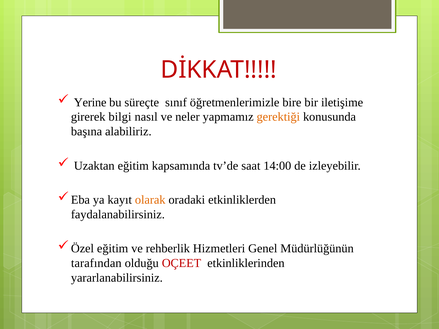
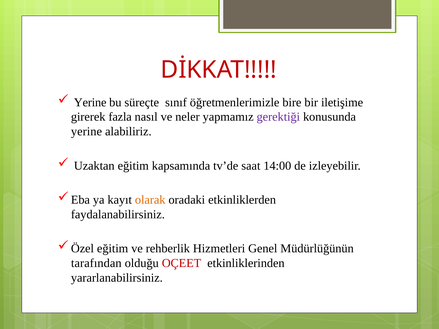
bilgi: bilgi -> fazla
gerektiği colour: orange -> purple
başına at (87, 132): başına -> yerine
